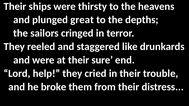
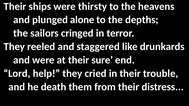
great: great -> alone
broke: broke -> death
